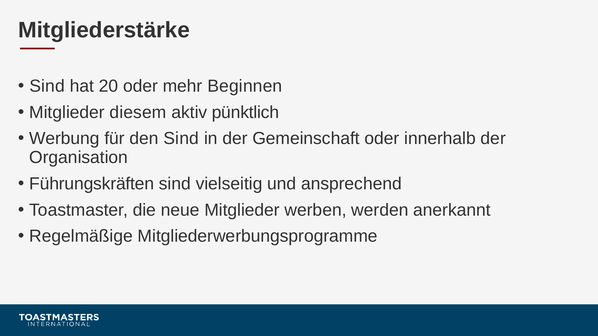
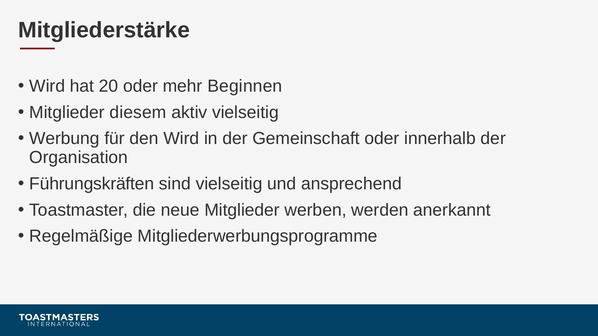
Sind at (47, 86): Sind -> Wird
aktiv pünktlich: pünktlich -> vielseitig
den Sind: Sind -> Wird
